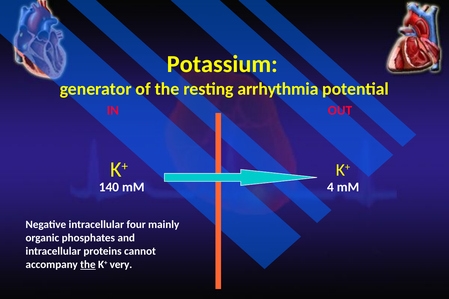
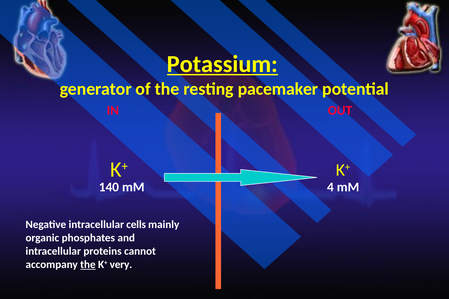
Potassium underline: none -> present
arrhythmia: arrhythmia -> pacemaker
four: four -> cells
